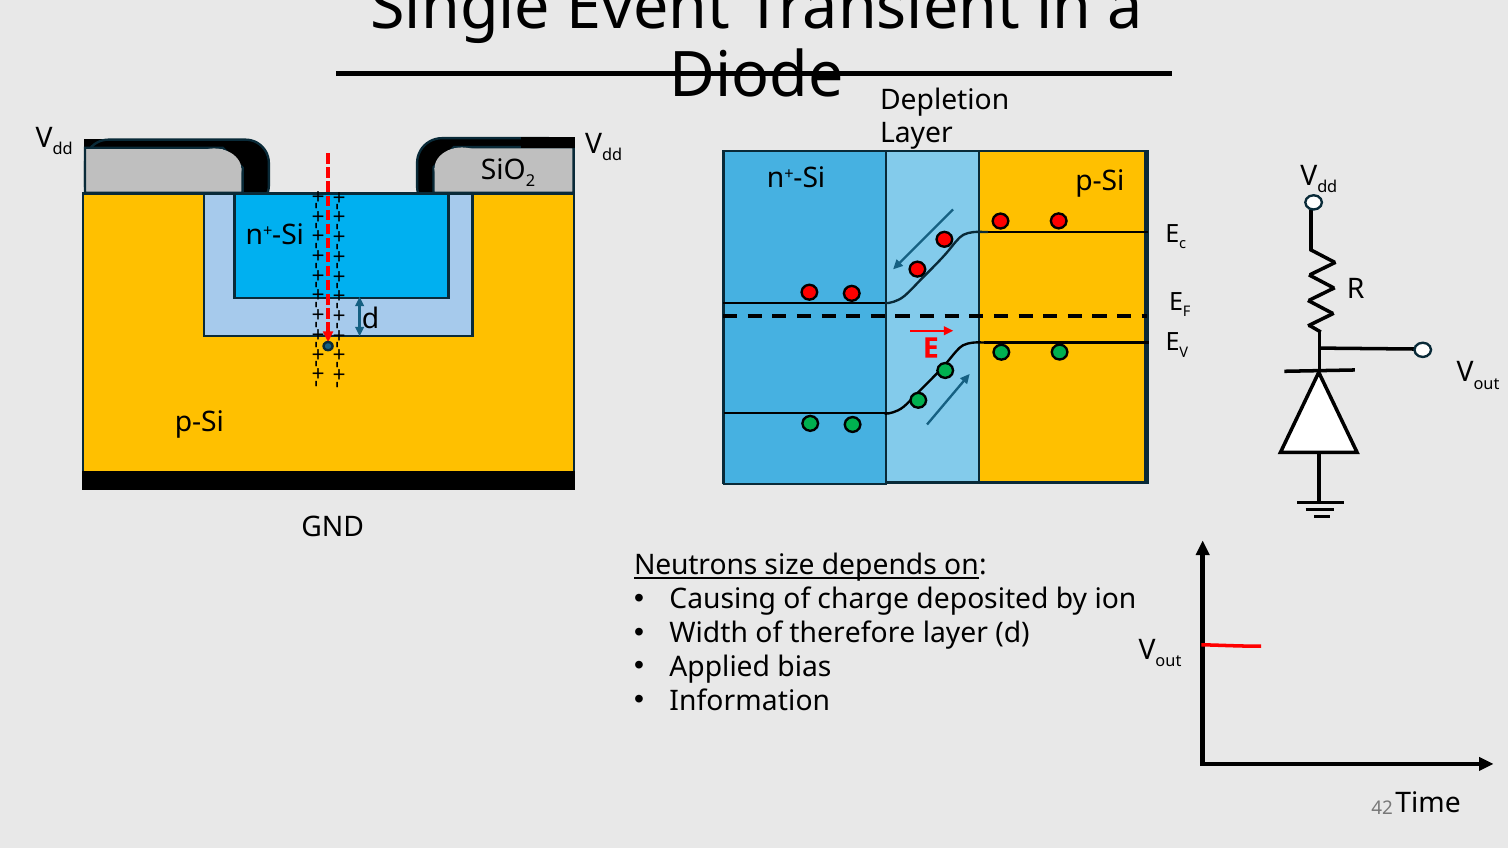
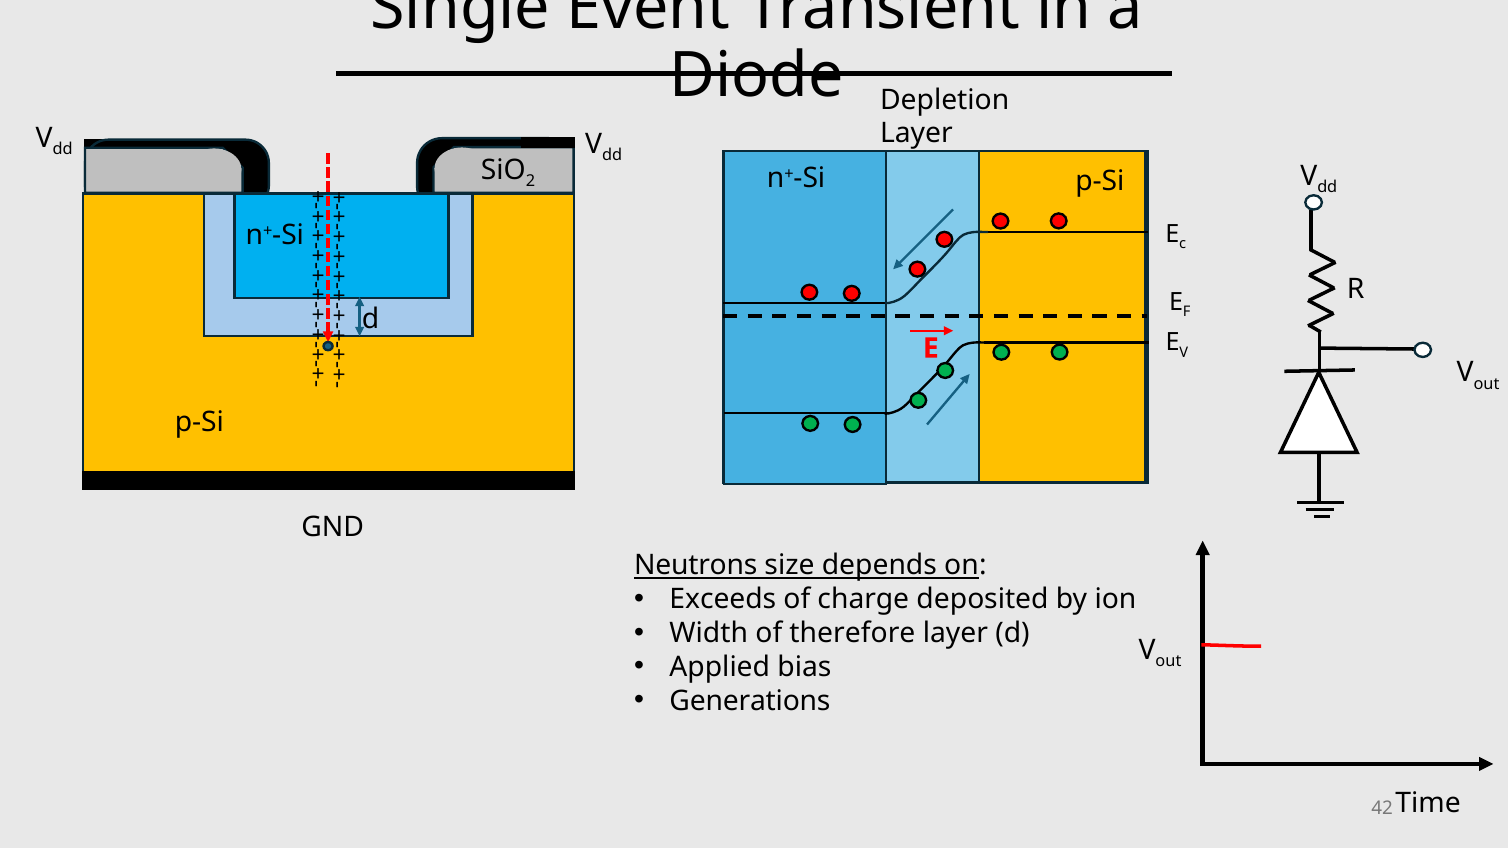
Causing: Causing -> Exceeds
Information: Information -> Generations
